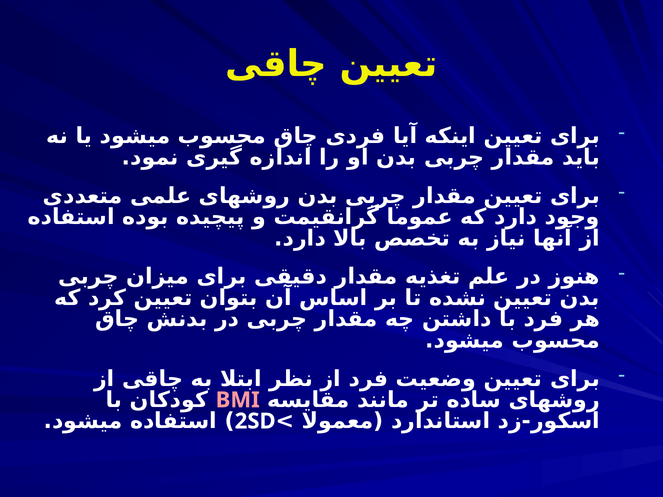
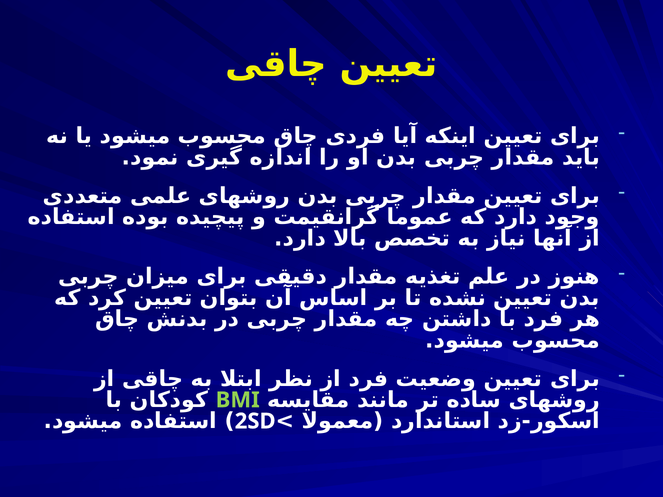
BMI colour: pink -> light green
